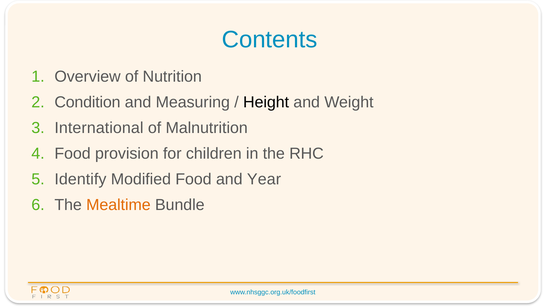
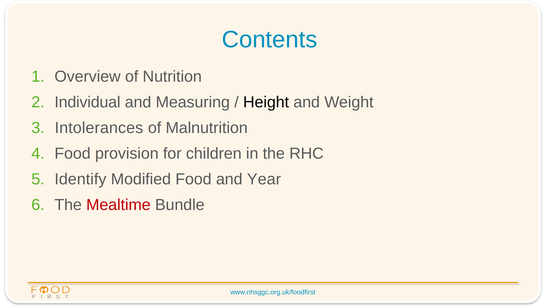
Condition: Condition -> Individual
International: International -> Intolerances
Mealtime colour: orange -> red
